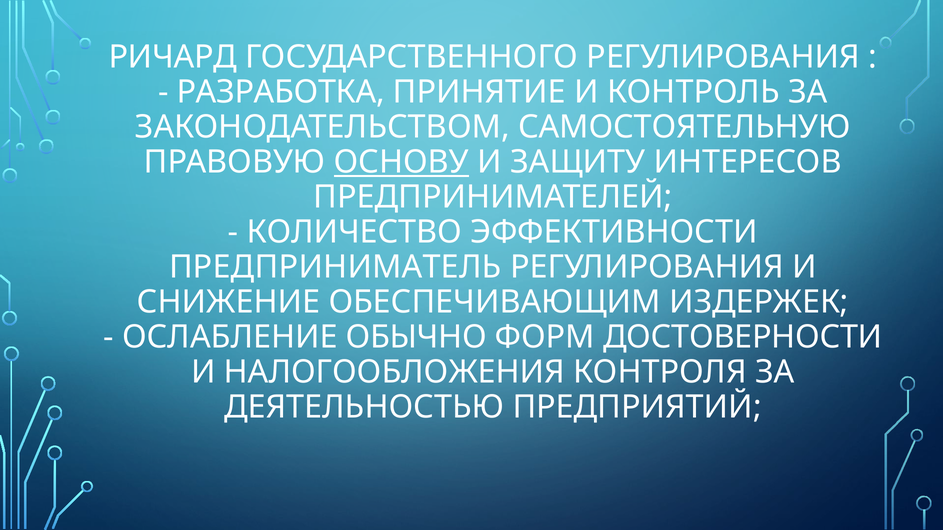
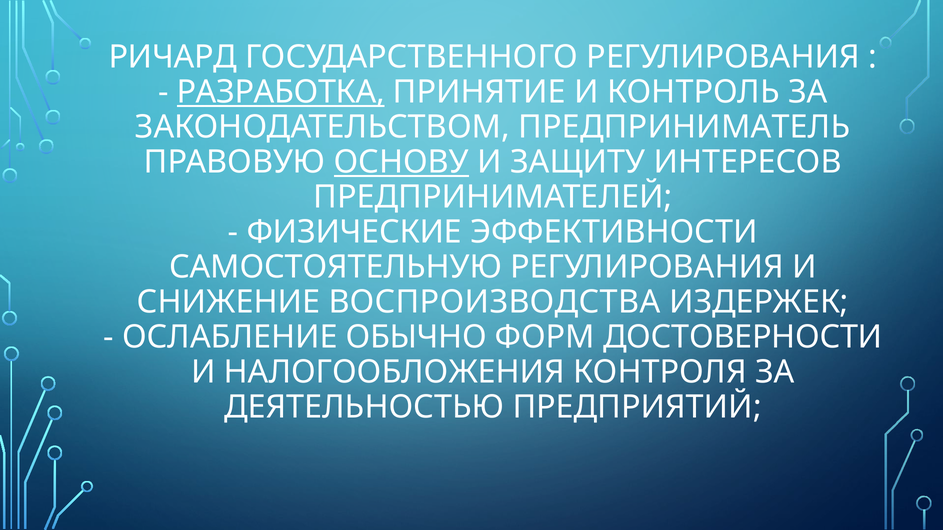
РАЗРАБОТКА underline: none -> present
САМОСТОЯТЕЛЬНУЮ: САМОСТОЯТЕЛЬНУЮ -> ПРЕДПРИНИМАТЕЛЬ
КОЛИЧЕСТВО: КОЛИЧЕСТВО -> ФИЗИЧЕСКИЕ
ПРЕДПРИНИМАТЕЛЬ: ПРЕДПРИНИМАТЕЛЬ -> САМОСТОЯТЕЛЬНУЮ
ОБЕСПЕЧИВАЮЩИМ: ОБЕСПЕЧИВАЮЩИМ -> ВОСПРОИЗВОДСТВА
